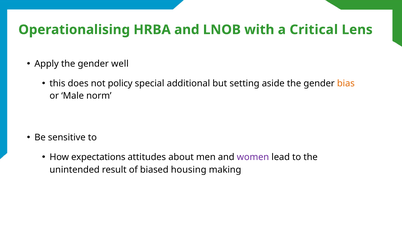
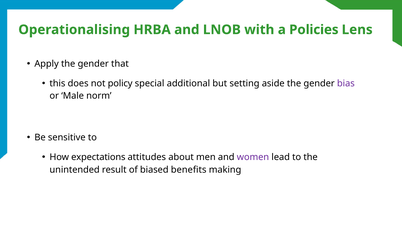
Critical: Critical -> Policies
well: well -> that
bias colour: orange -> purple
housing: housing -> benefits
